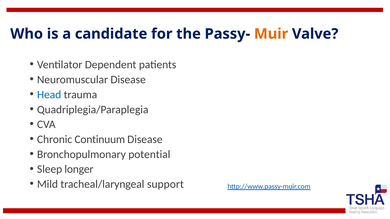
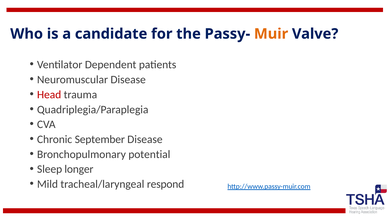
Head colour: blue -> red
Continuum: Continuum -> September
support: support -> respond
